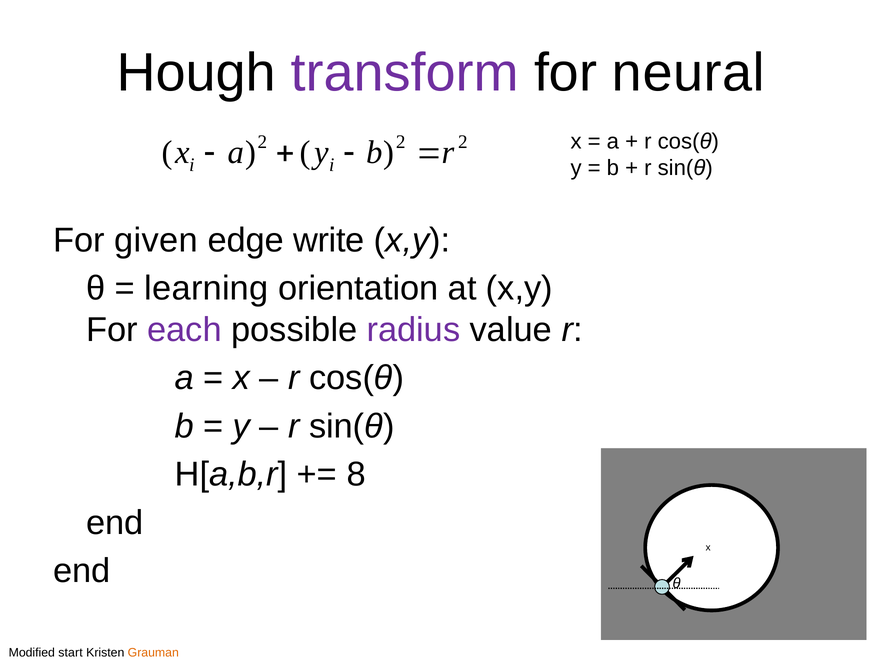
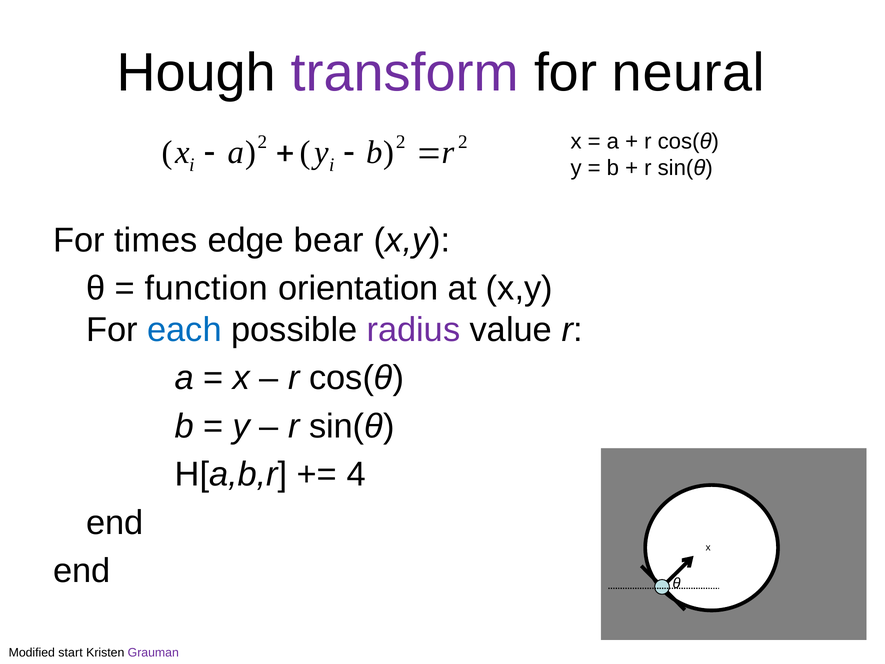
given: given -> times
write: write -> bear
learning: learning -> function
each colour: purple -> blue
8: 8 -> 4
Grauman colour: orange -> purple
